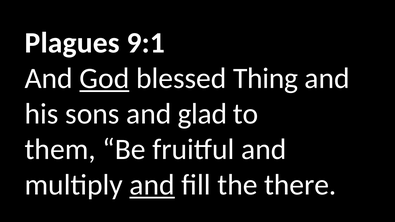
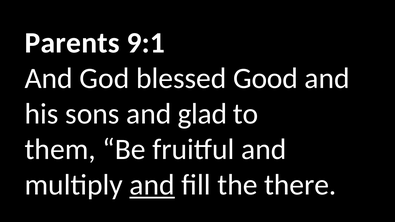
Plagues: Plagues -> Parents
God underline: present -> none
Thing: Thing -> Good
